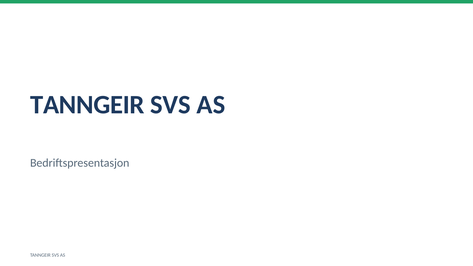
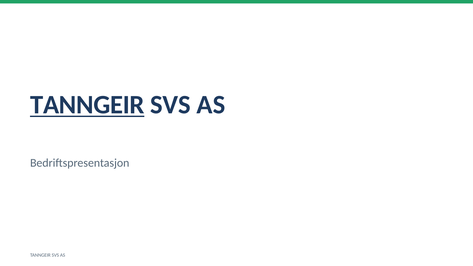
TANNGEIR at (87, 105) underline: none -> present
